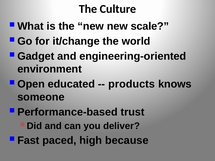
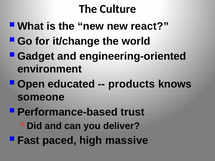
scale: scale -> react
because: because -> massive
